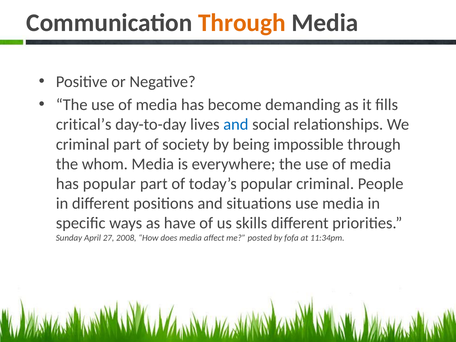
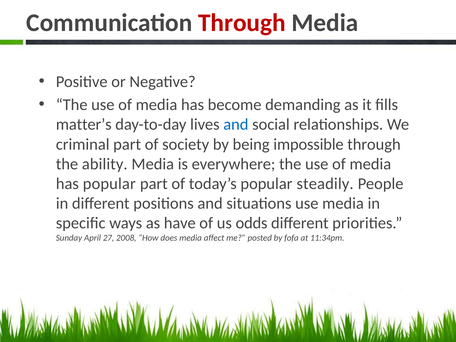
Through at (242, 23) colour: orange -> red
critical’s: critical’s -> matter’s
whom: whom -> ability
popular criminal: criminal -> steadily
skills: skills -> odds
